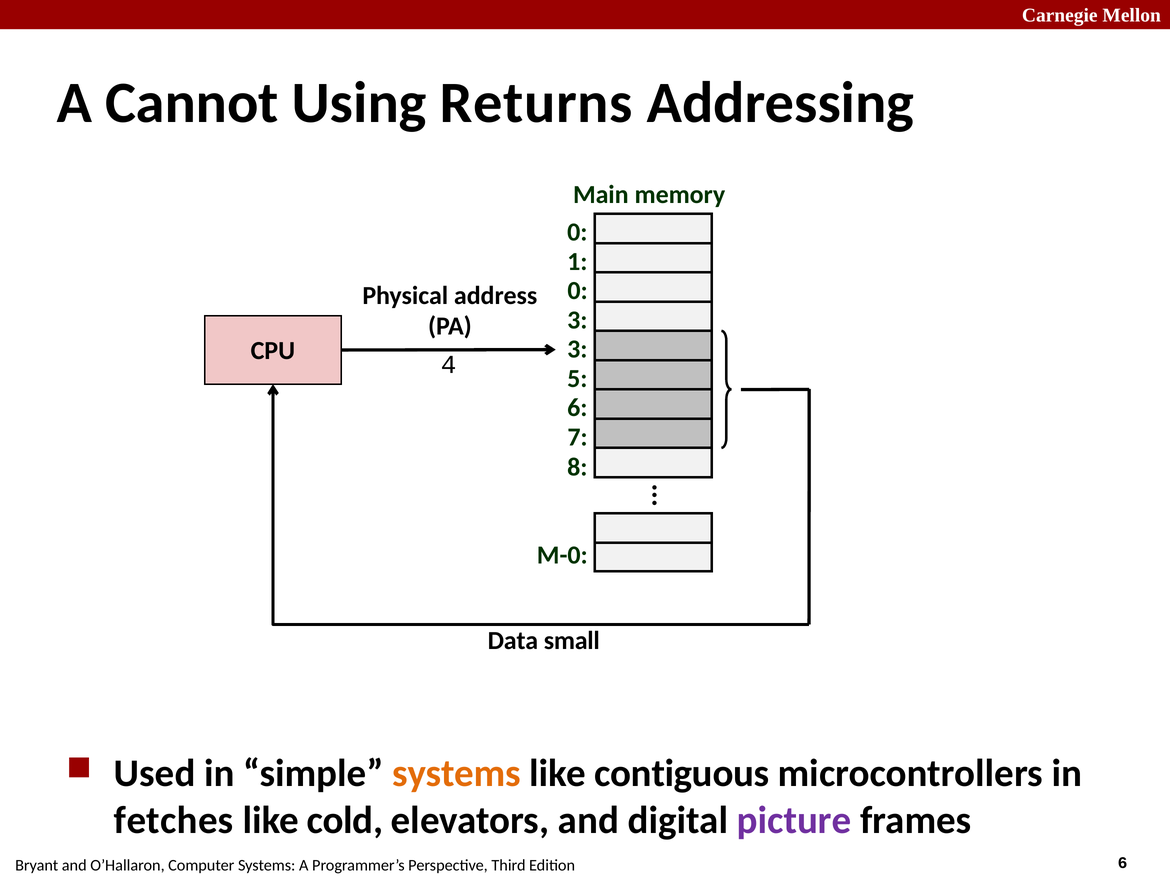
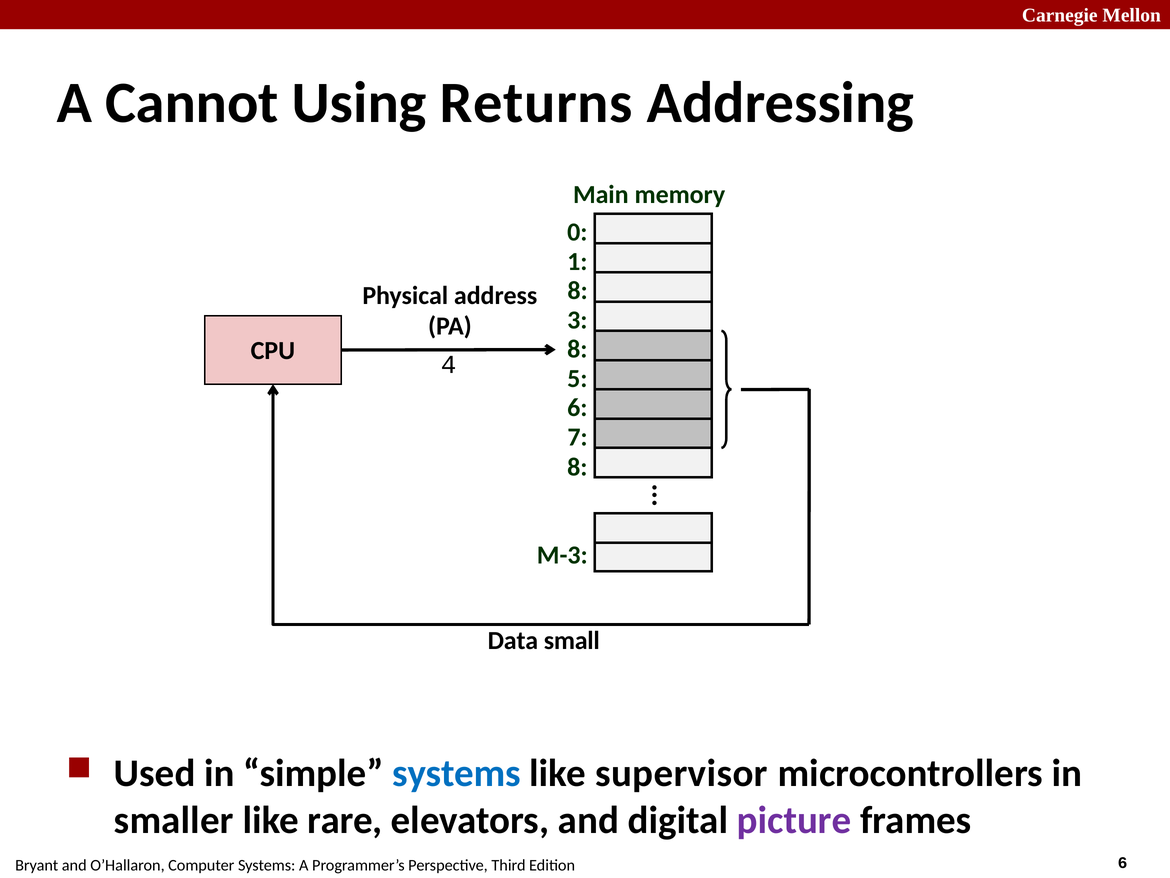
0 at (578, 291): 0 -> 8
3 at (577, 349): 3 -> 8
M-0: M-0 -> M-3
systems at (457, 773) colour: orange -> blue
contiguous: contiguous -> supervisor
fetches: fetches -> smaller
cold: cold -> rare
